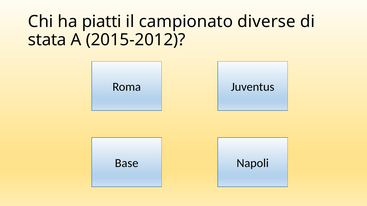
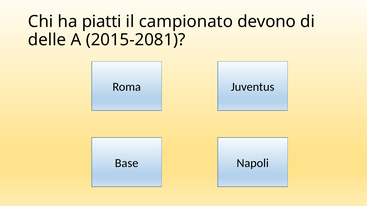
diverse: diverse -> devono
stata: stata -> delle
2015-2012: 2015-2012 -> 2015-2081
